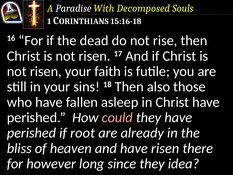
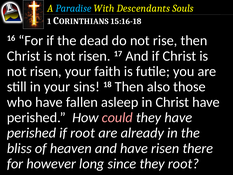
Paradise colour: white -> light blue
Decomposed: Decomposed -> Descendants
they idea: idea -> root
